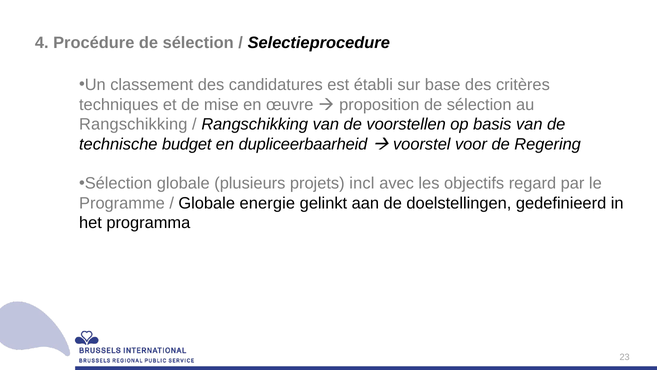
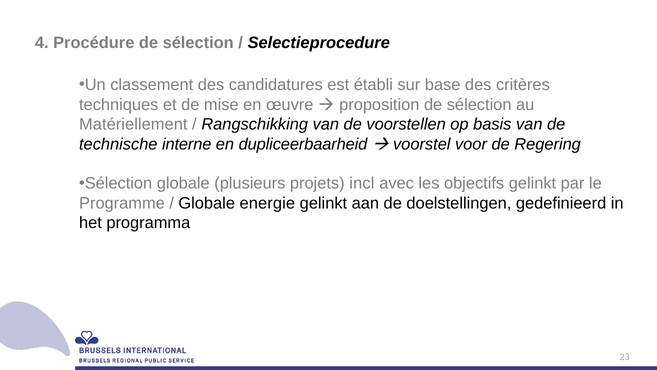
Rangschikking at (133, 124): Rangschikking -> Matériellement
budget: budget -> interne
objectifs regard: regard -> gelinkt
